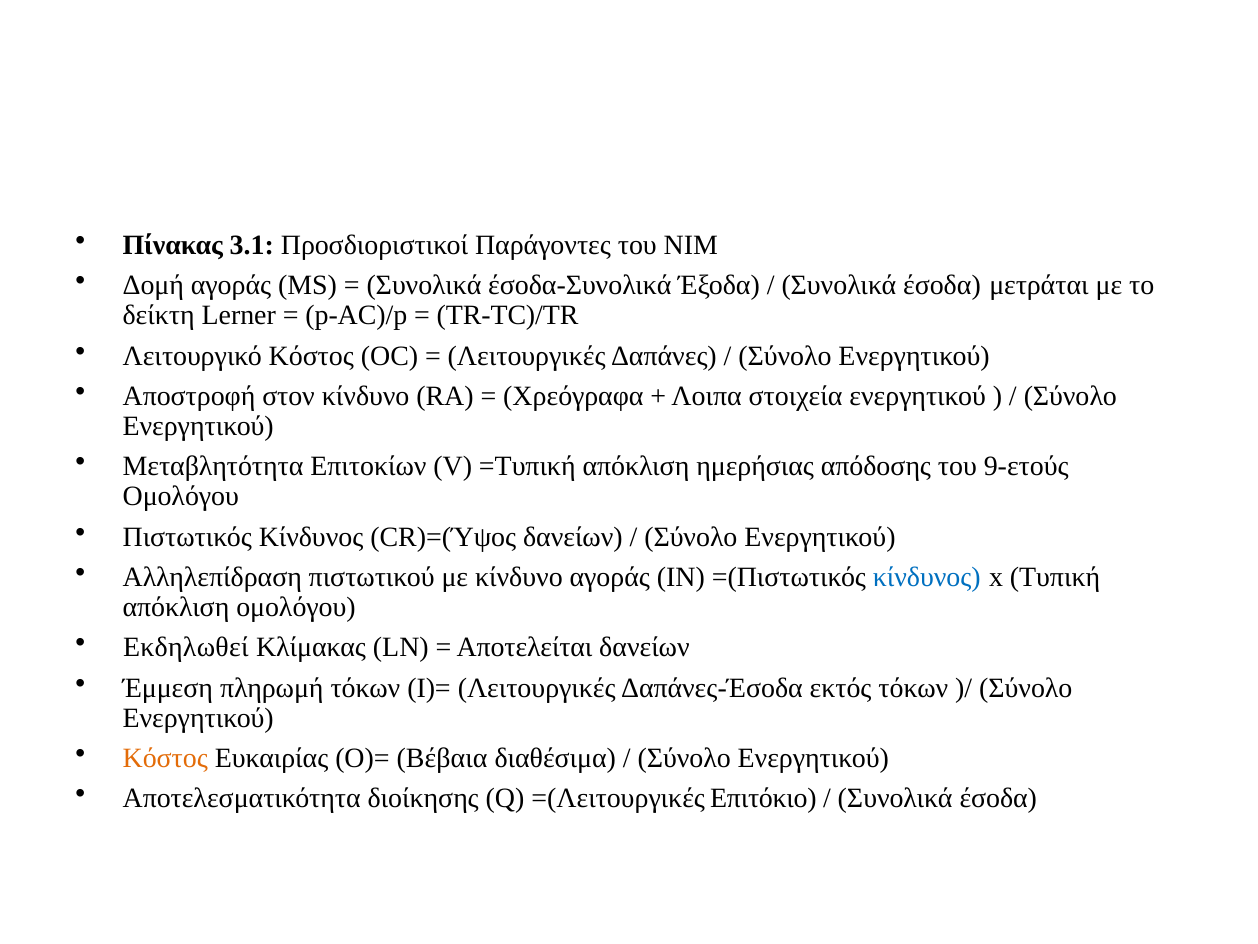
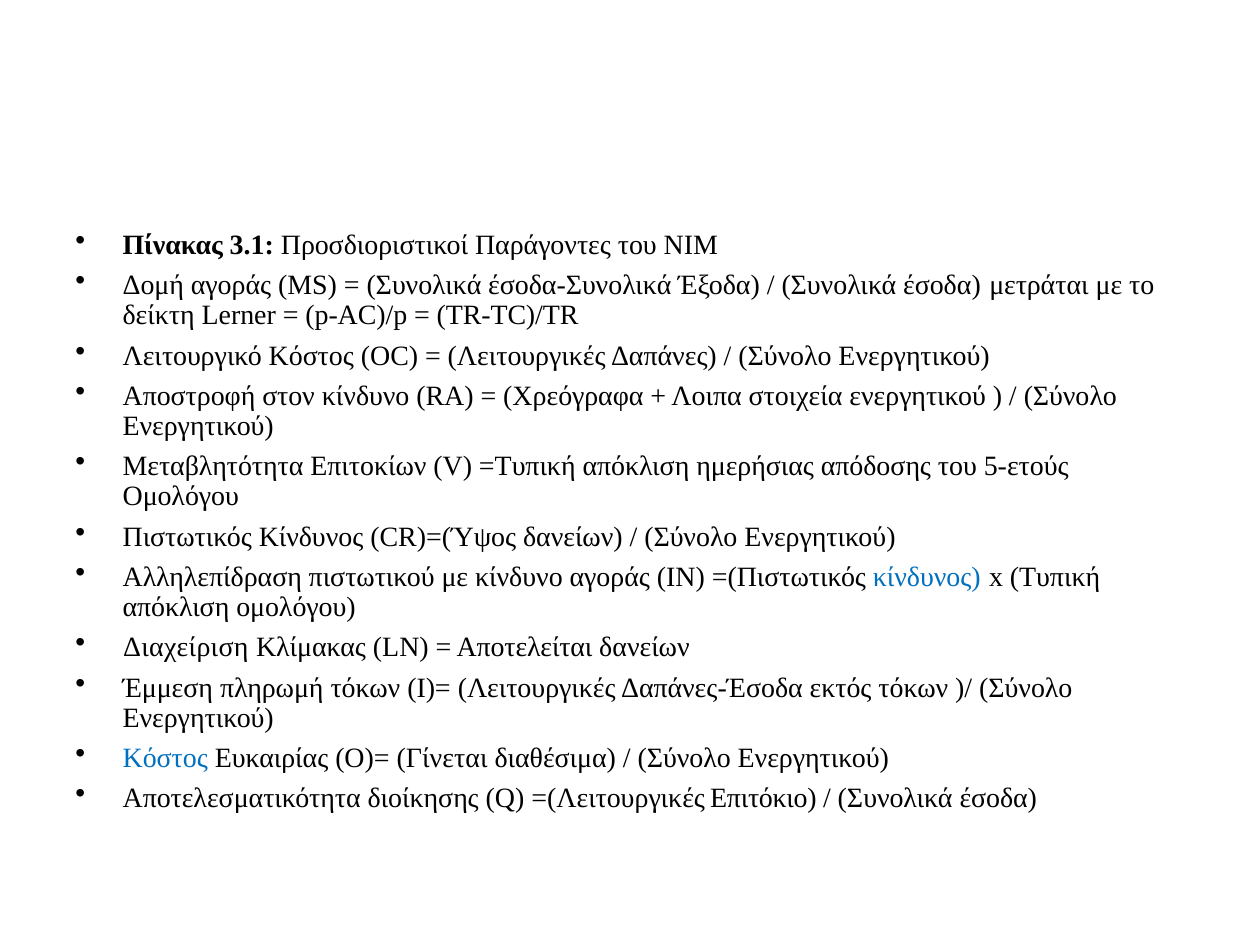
9-ετούς: 9-ετούς -> 5-ετούς
Εκδηλωθεί: Εκδηλωθεί -> Διαχείριση
Κόστος at (165, 758) colour: orange -> blue
Βέβαια: Βέβαια -> Γίνεται
